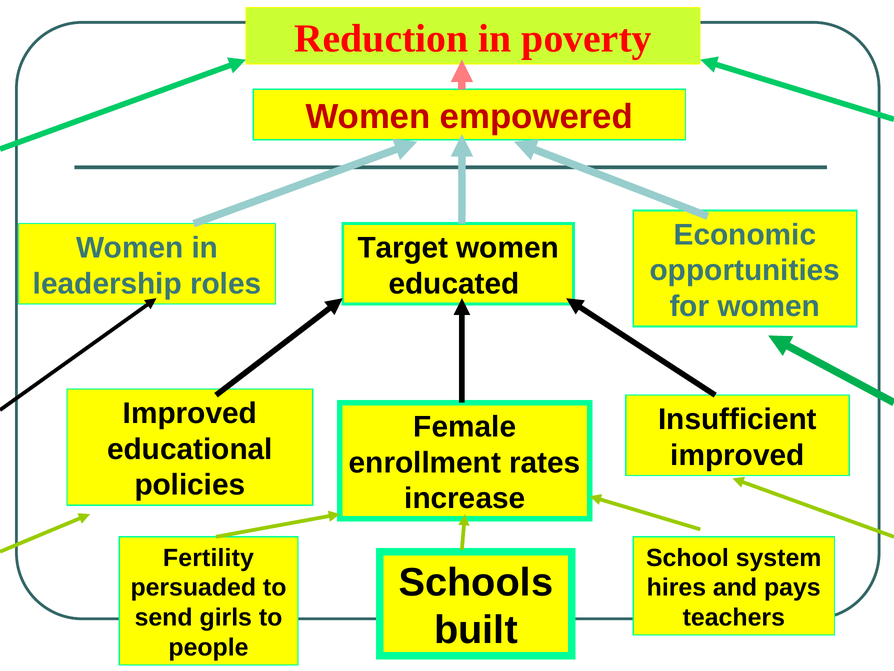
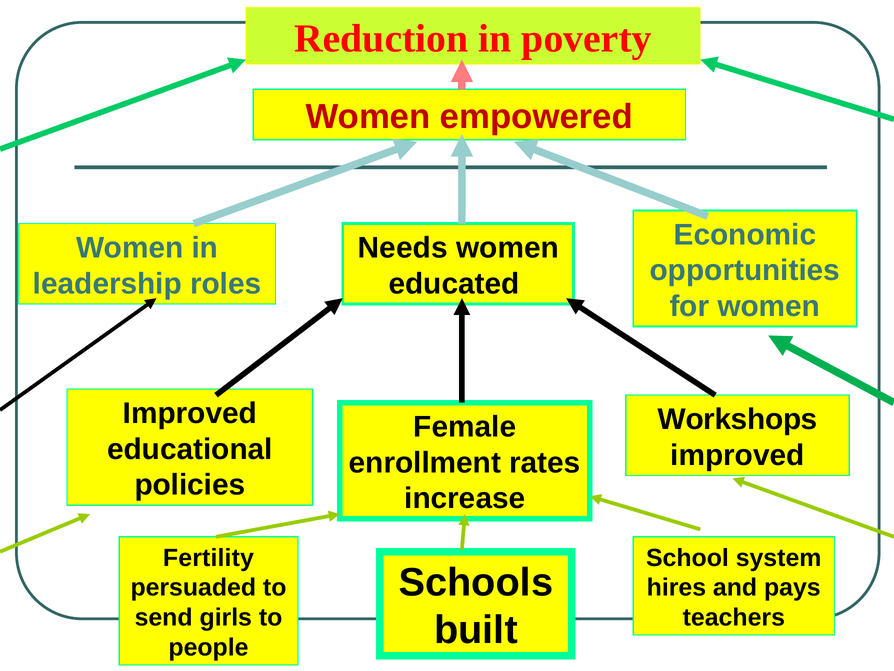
Target: Target -> Needs
Insufficient: Insufficient -> Workshops
